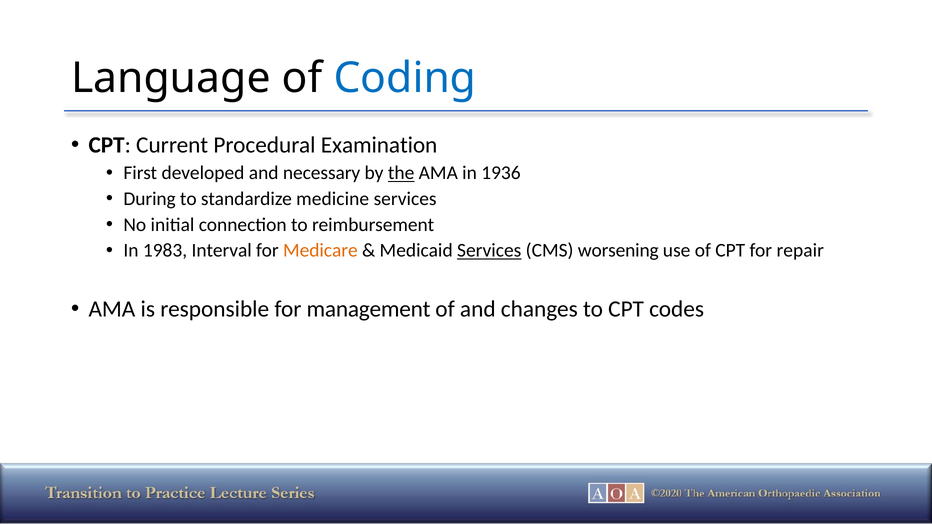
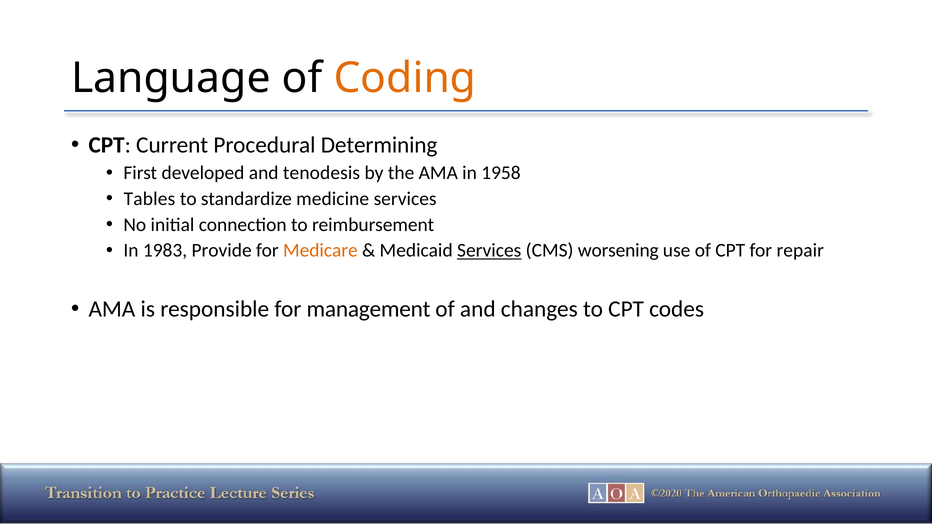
Coding colour: blue -> orange
Examination: Examination -> Determining
necessary: necessary -> tenodesis
the underline: present -> none
1936: 1936 -> 1958
During: During -> Tables
Interval: Interval -> Provide
